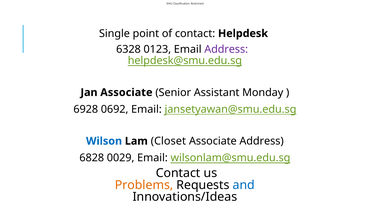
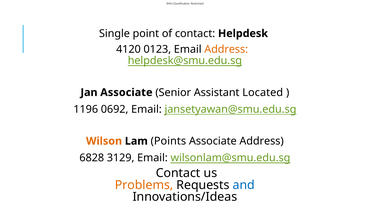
6328: 6328 -> 4120
Address at (226, 49) colour: purple -> orange
Monday: Monday -> Located
6928: 6928 -> 1196
Wilson colour: blue -> orange
Closet: Closet -> Points
0029: 0029 -> 3129
